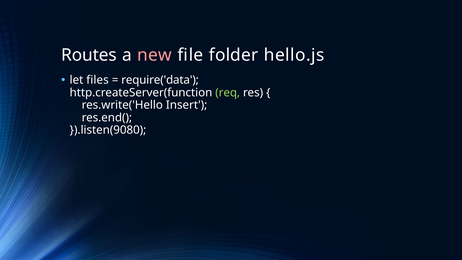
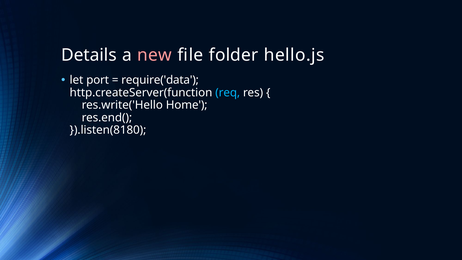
Routes: Routes -> Details
files: files -> port
req colour: light green -> light blue
Insert: Insert -> Home
}).listen(9080: }).listen(9080 -> }).listen(8180
